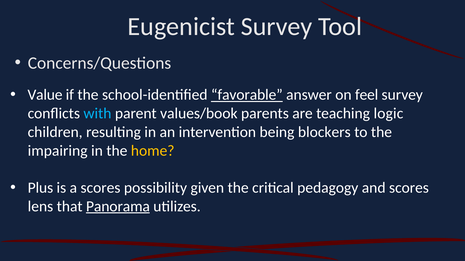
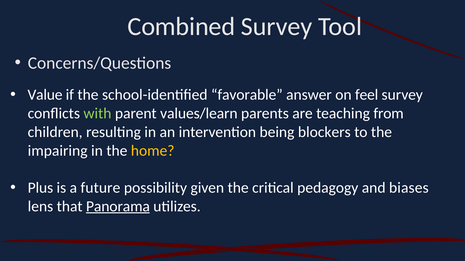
Eugenicist: Eugenicist -> Combined
favorable underline: present -> none
with colour: light blue -> light green
values/book: values/book -> values/learn
logic: logic -> from
a scores: scores -> future
and scores: scores -> biases
